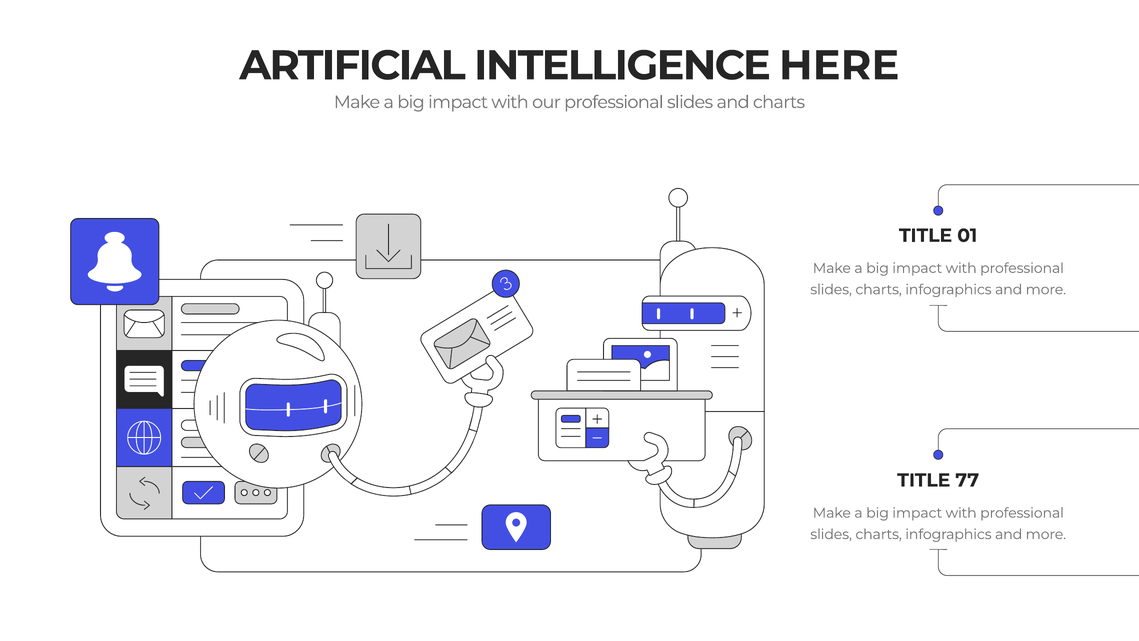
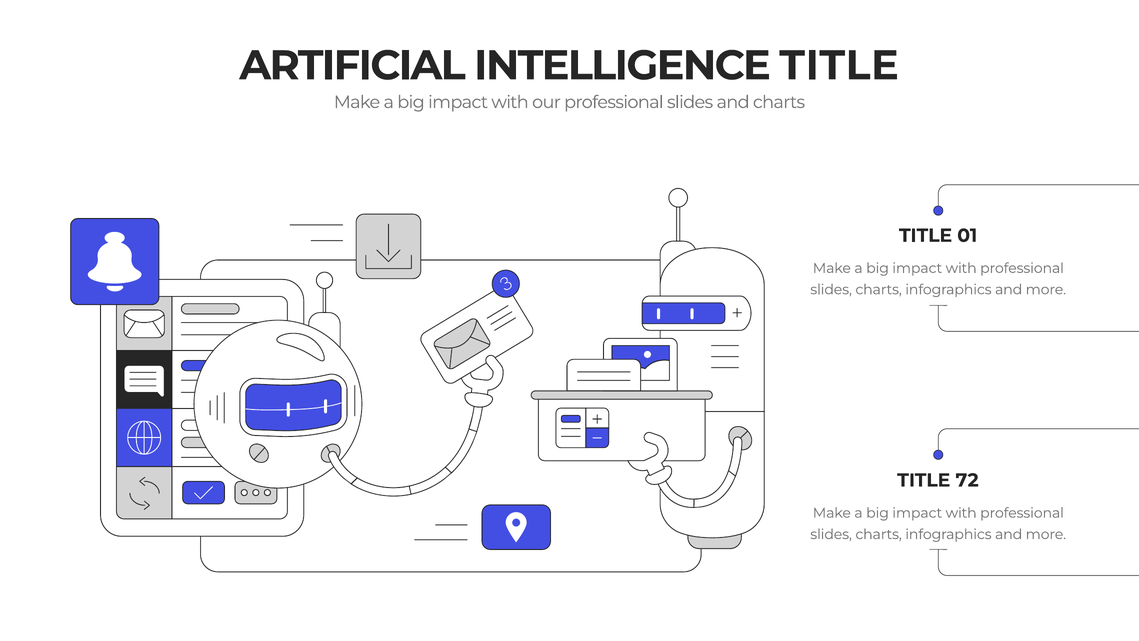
INTELLIGENCE HERE: HERE -> TITLE
77: 77 -> 72
